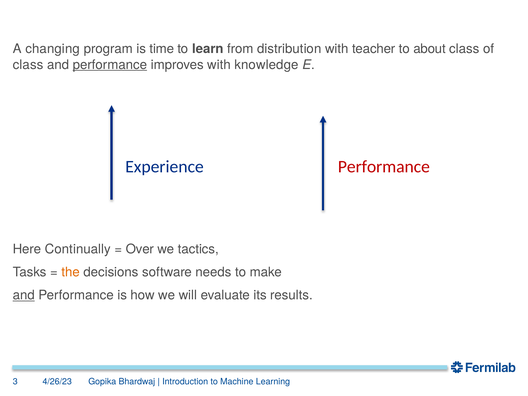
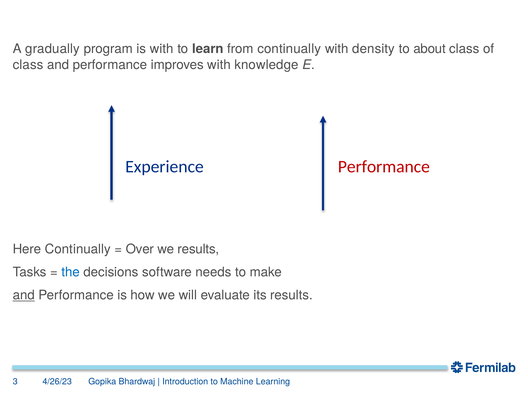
changing: changing -> gradually
is time: time -> with
from distribution: distribution -> continually
teacher: teacher -> density
performance at (110, 65) underline: present -> none
we tactics: tactics -> results
the colour: orange -> blue
